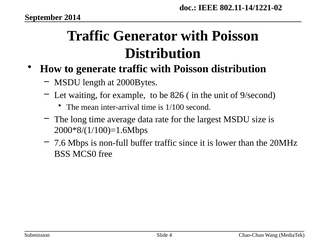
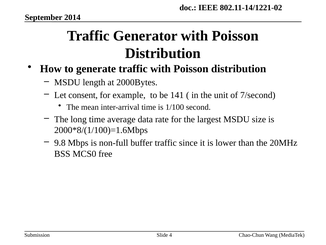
waiting: waiting -> consent
826: 826 -> 141
9/second: 9/second -> 7/second
7.6: 7.6 -> 9.8
